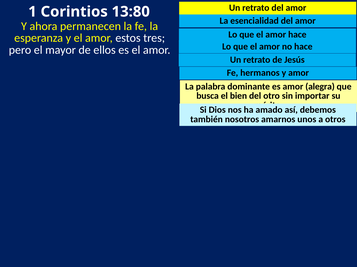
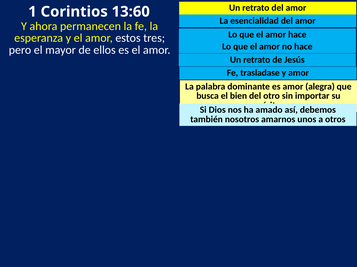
13:80: 13:80 -> 13:60
hermanos: hermanos -> trasladase
